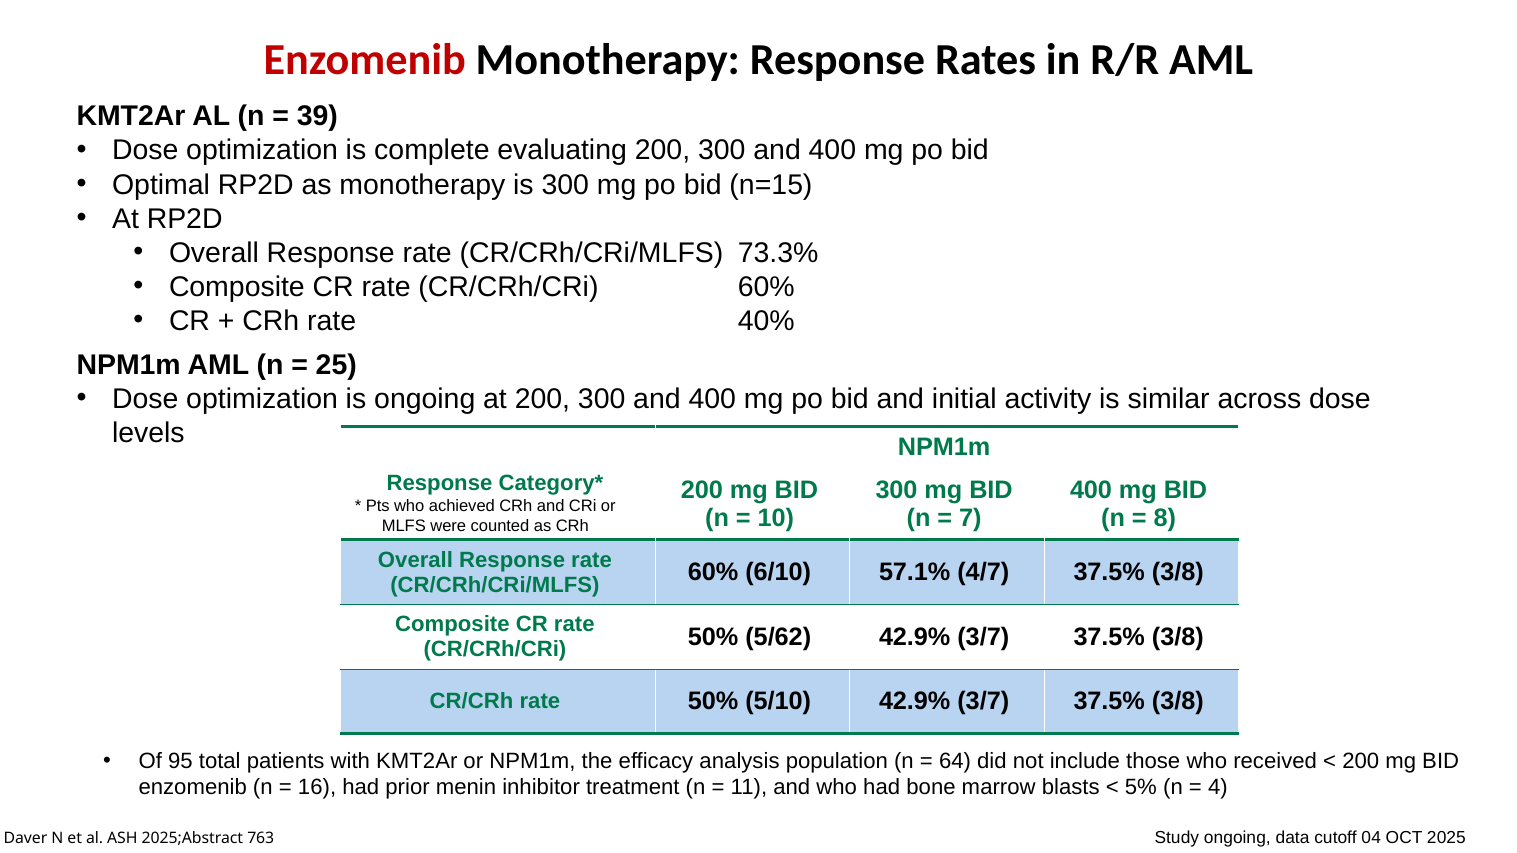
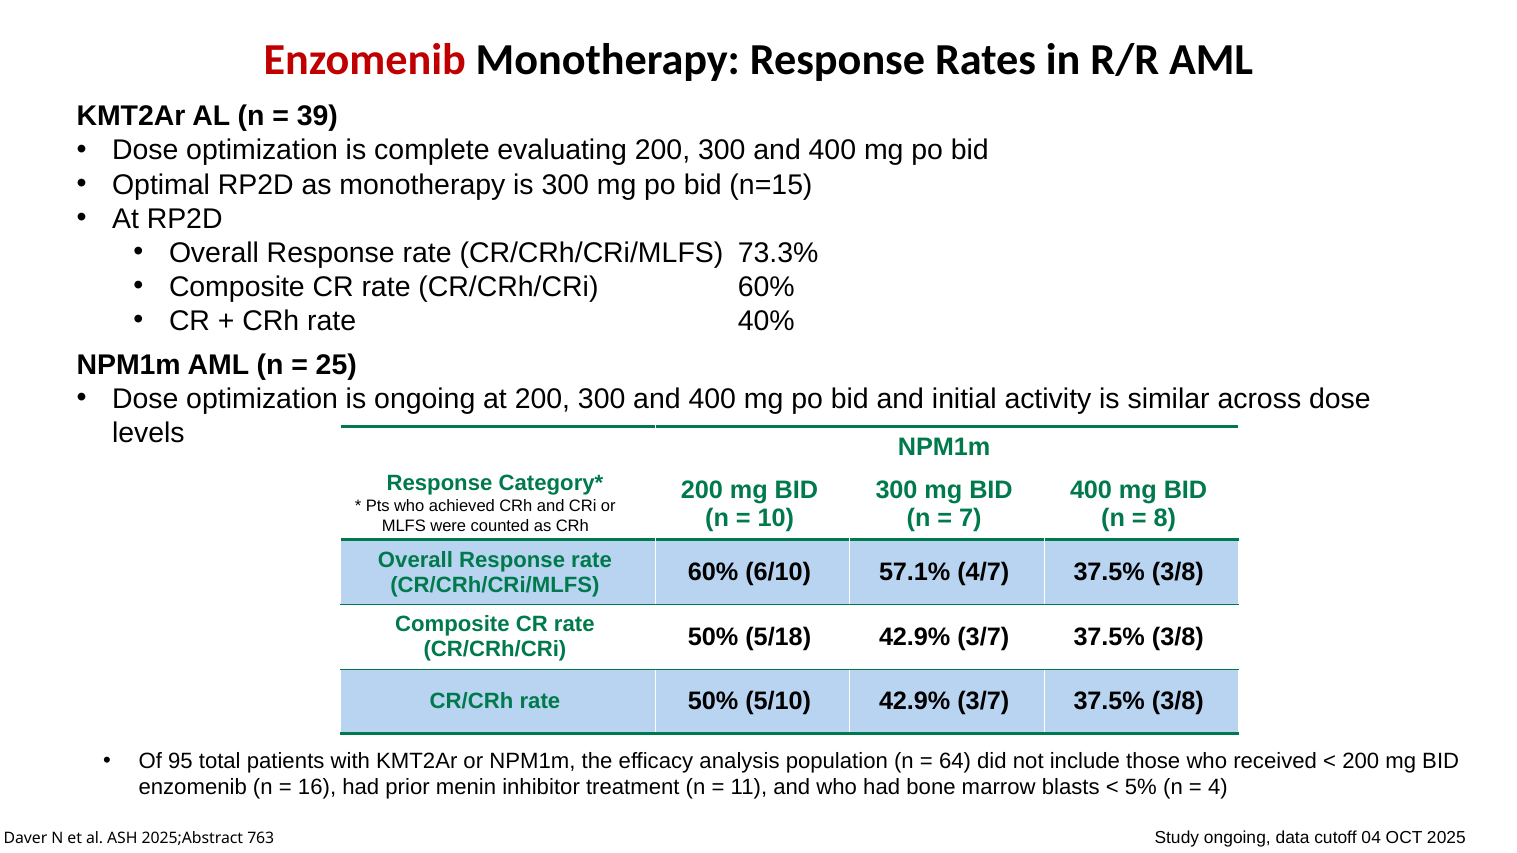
5/62: 5/62 -> 5/18
